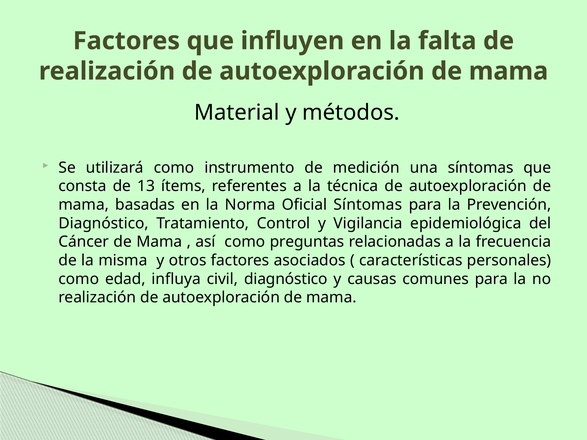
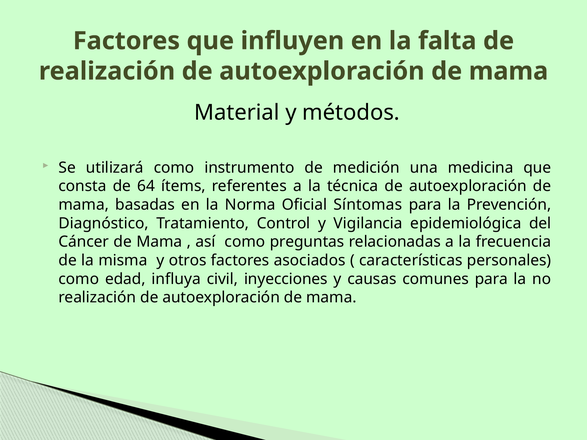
una síntomas: síntomas -> medicina
13: 13 -> 64
civil diagnóstico: diagnóstico -> inyecciones
